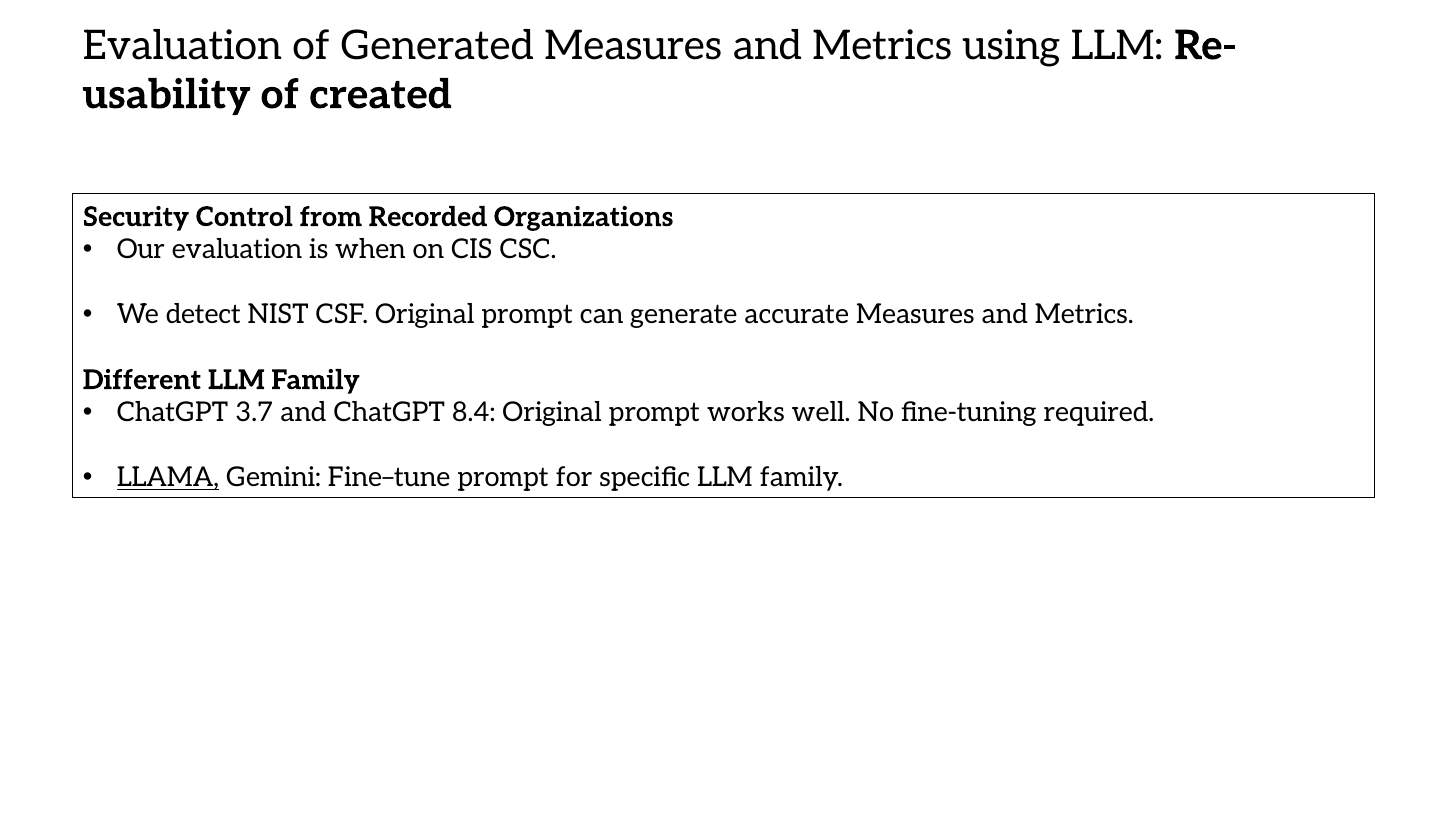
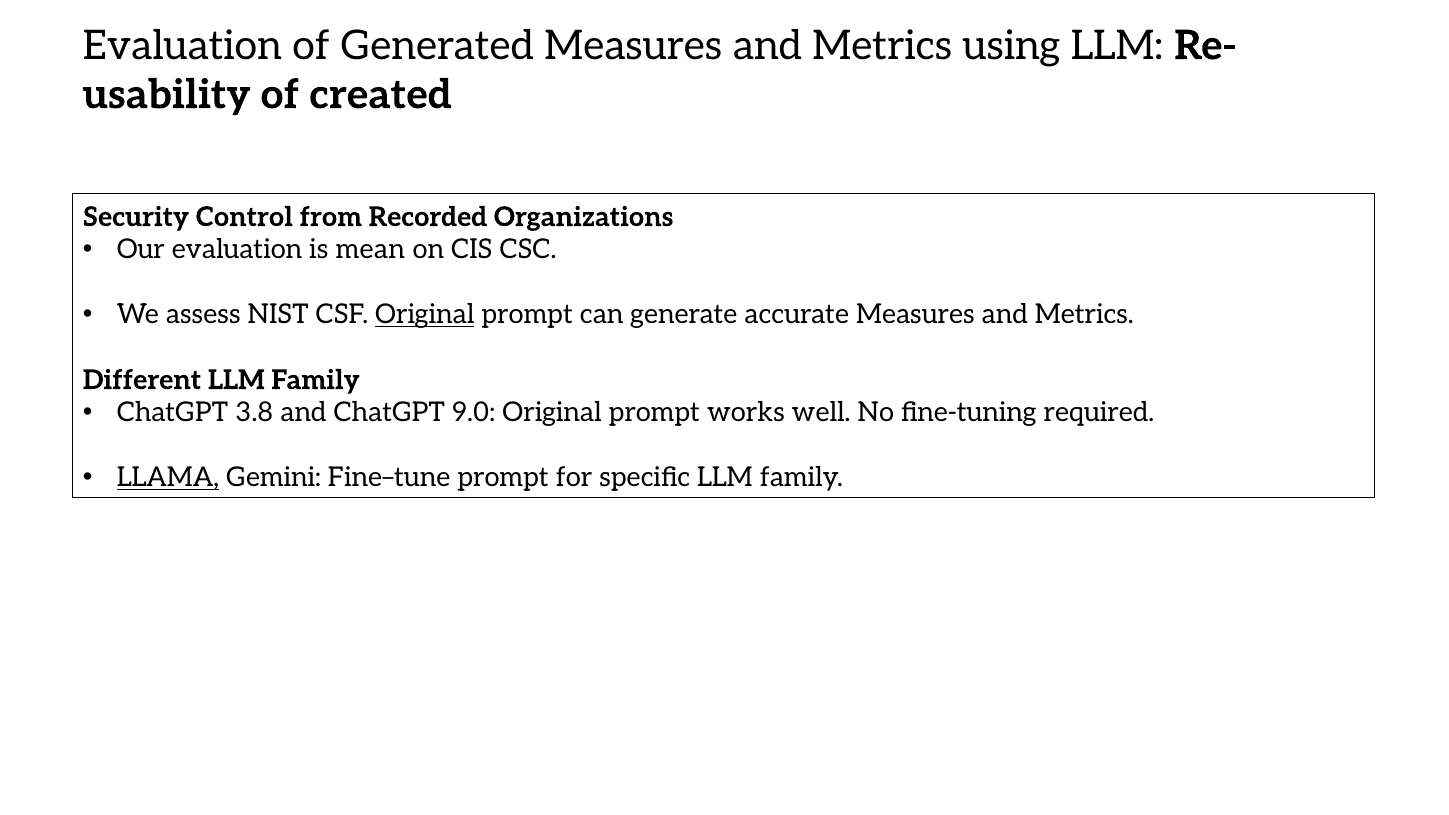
when: when -> mean
detect: detect -> assess
Original at (425, 315) underline: none -> present
3.7: 3.7 -> 3.8
8.4: 8.4 -> 9.0
